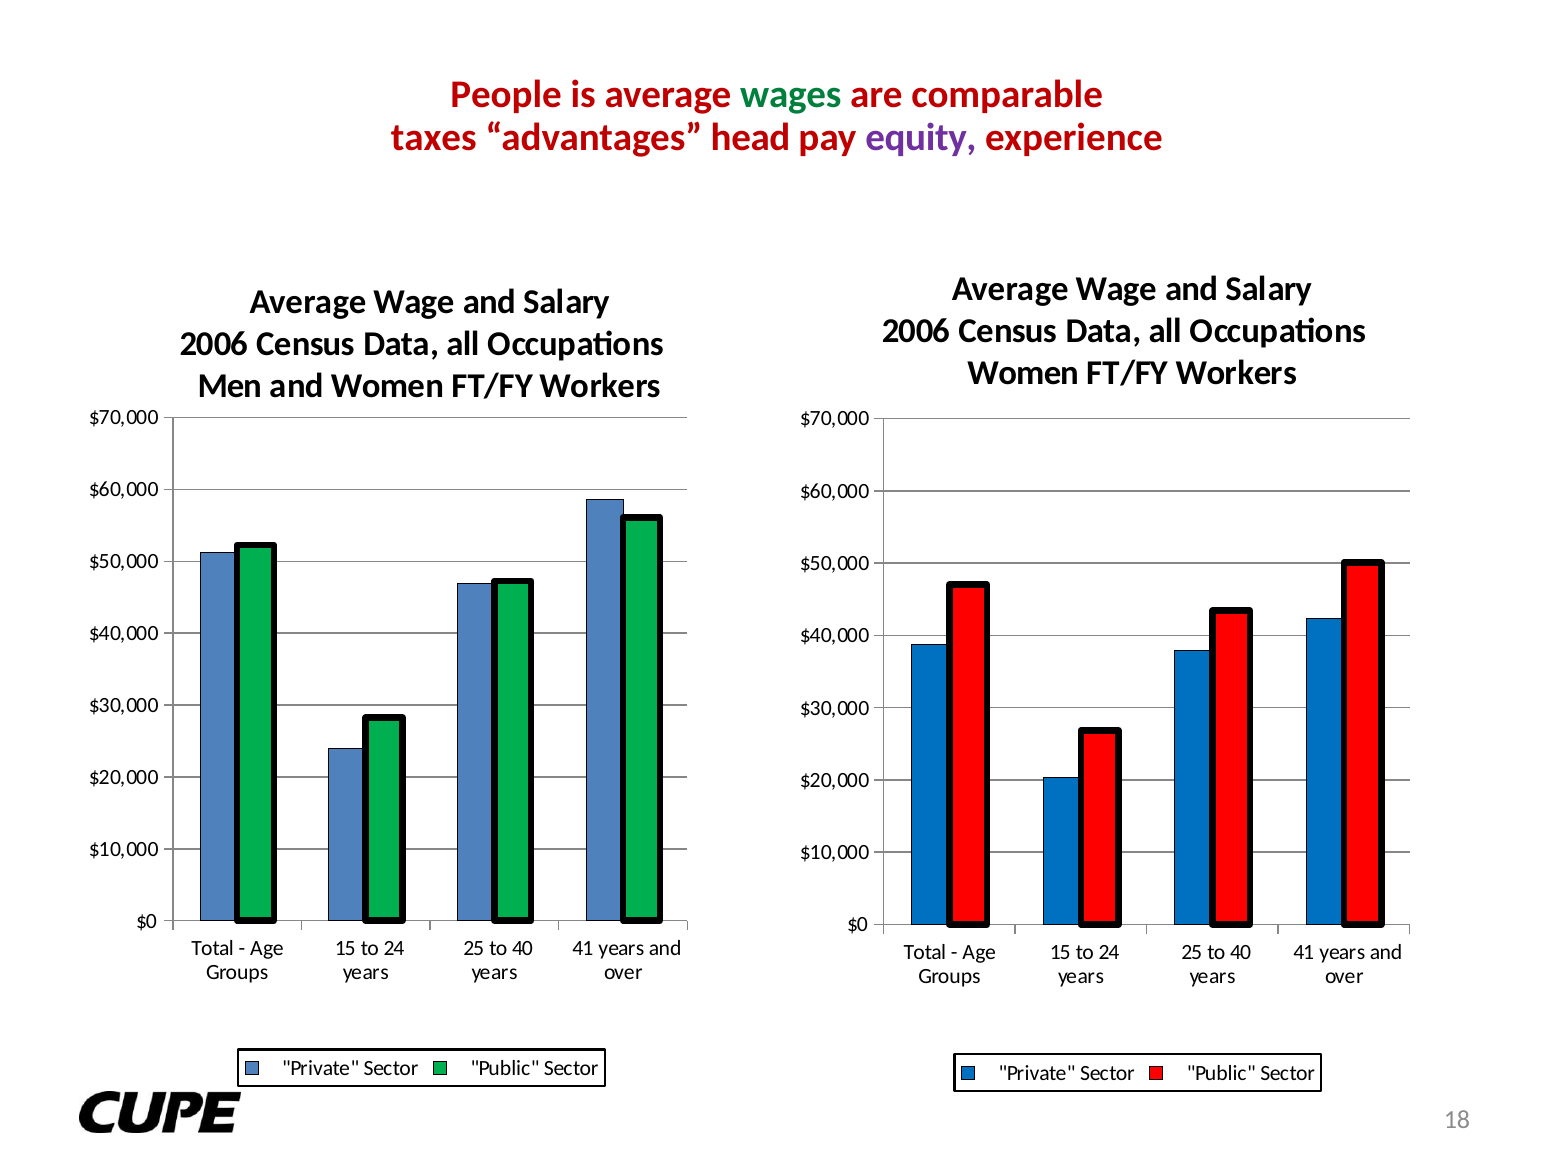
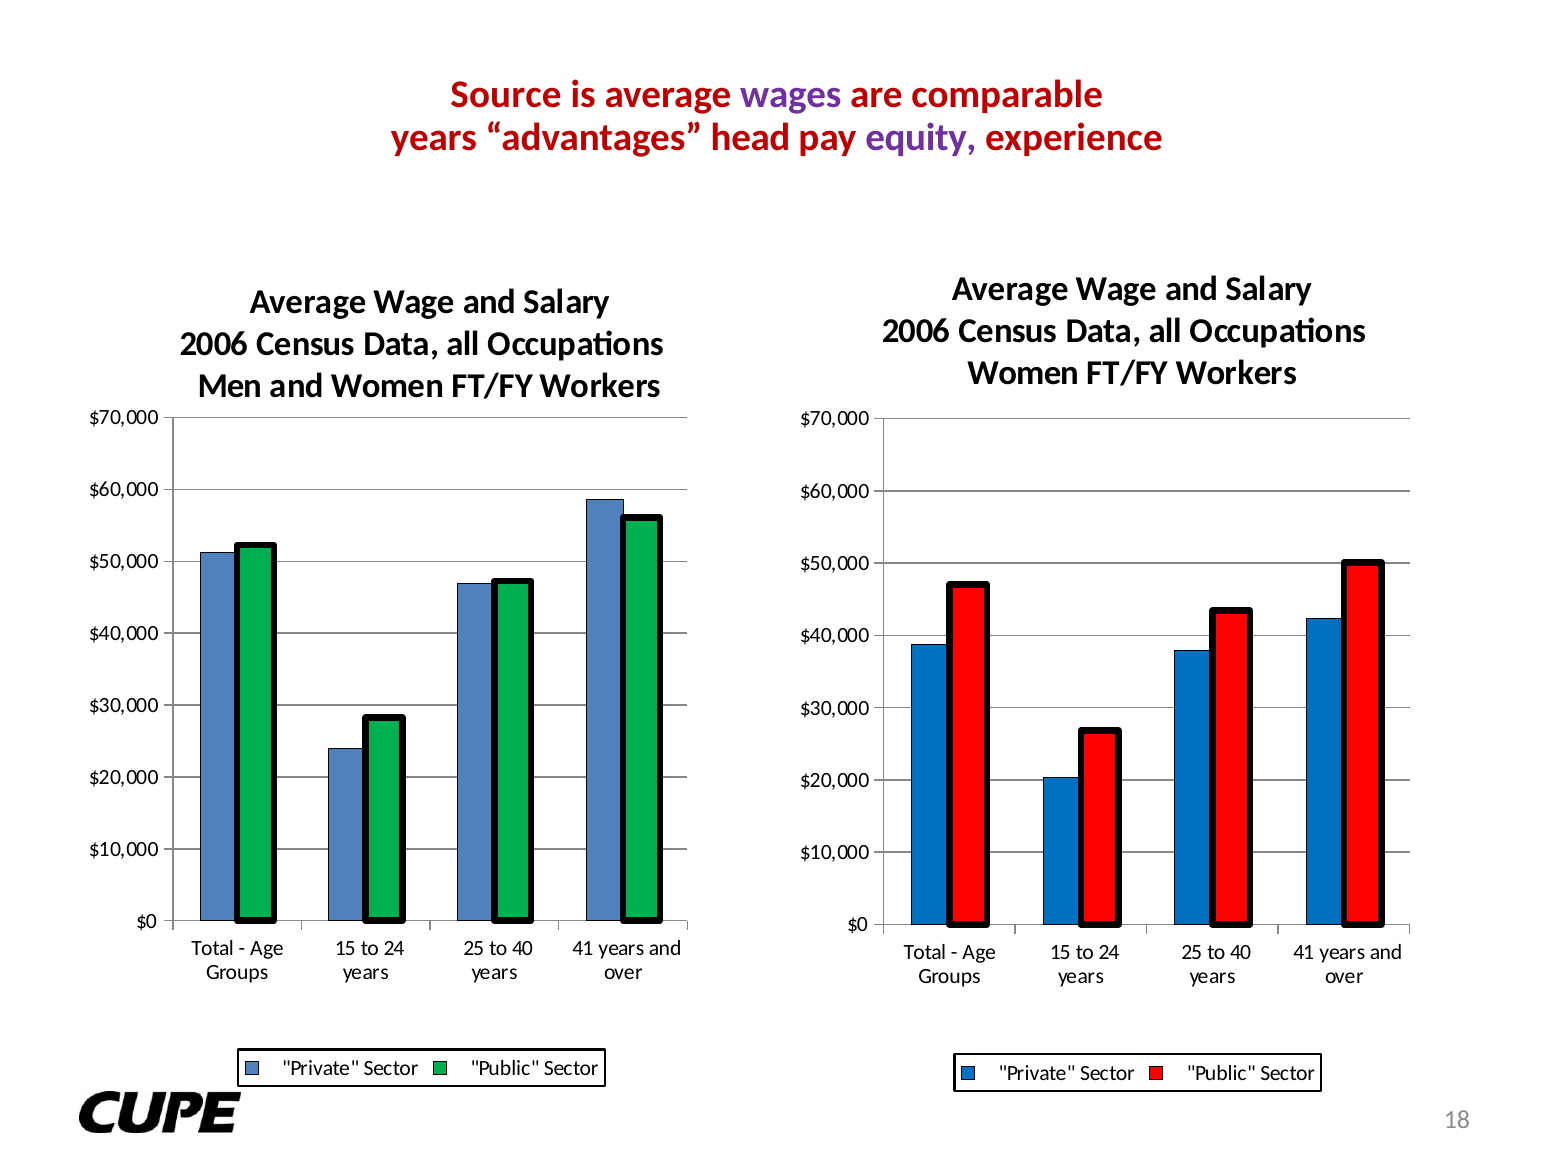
People: People -> Source
wages colour: green -> purple
taxes at (434, 137): taxes -> years
